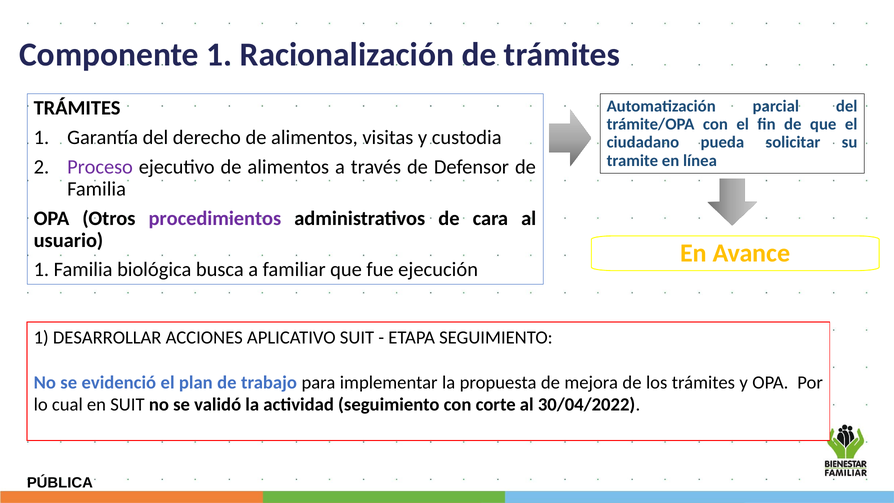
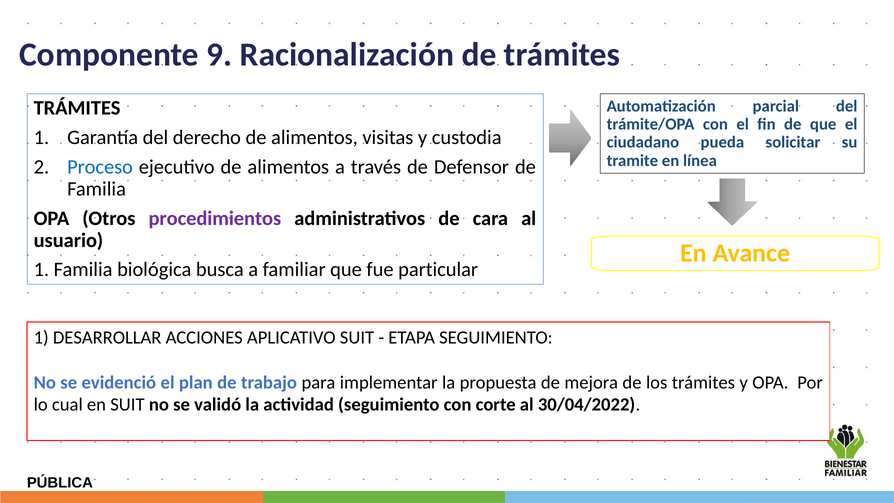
Componente 1: 1 -> 9
Proceso colour: purple -> blue
ejecución: ejecución -> particular
